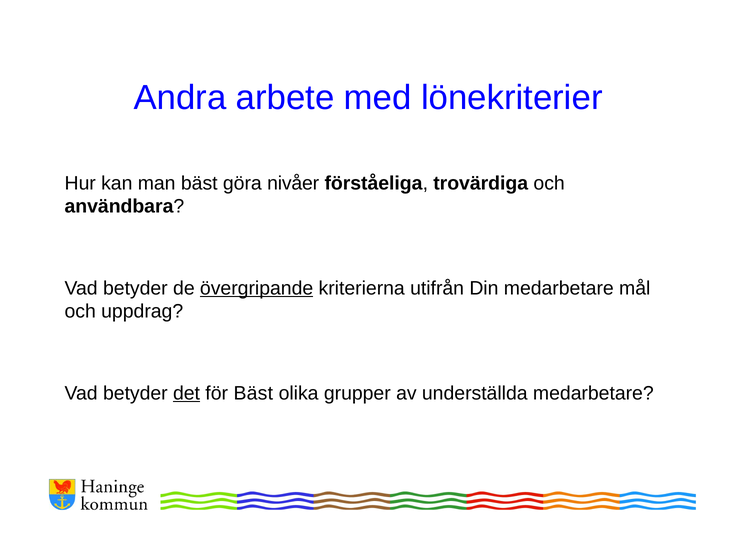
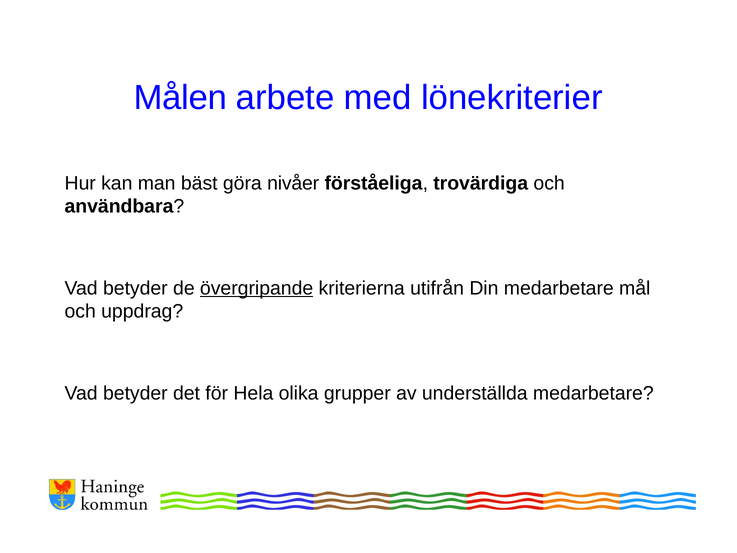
Andra: Andra -> Målen
det underline: present -> none
för Bäst: Bäst -> Hela
